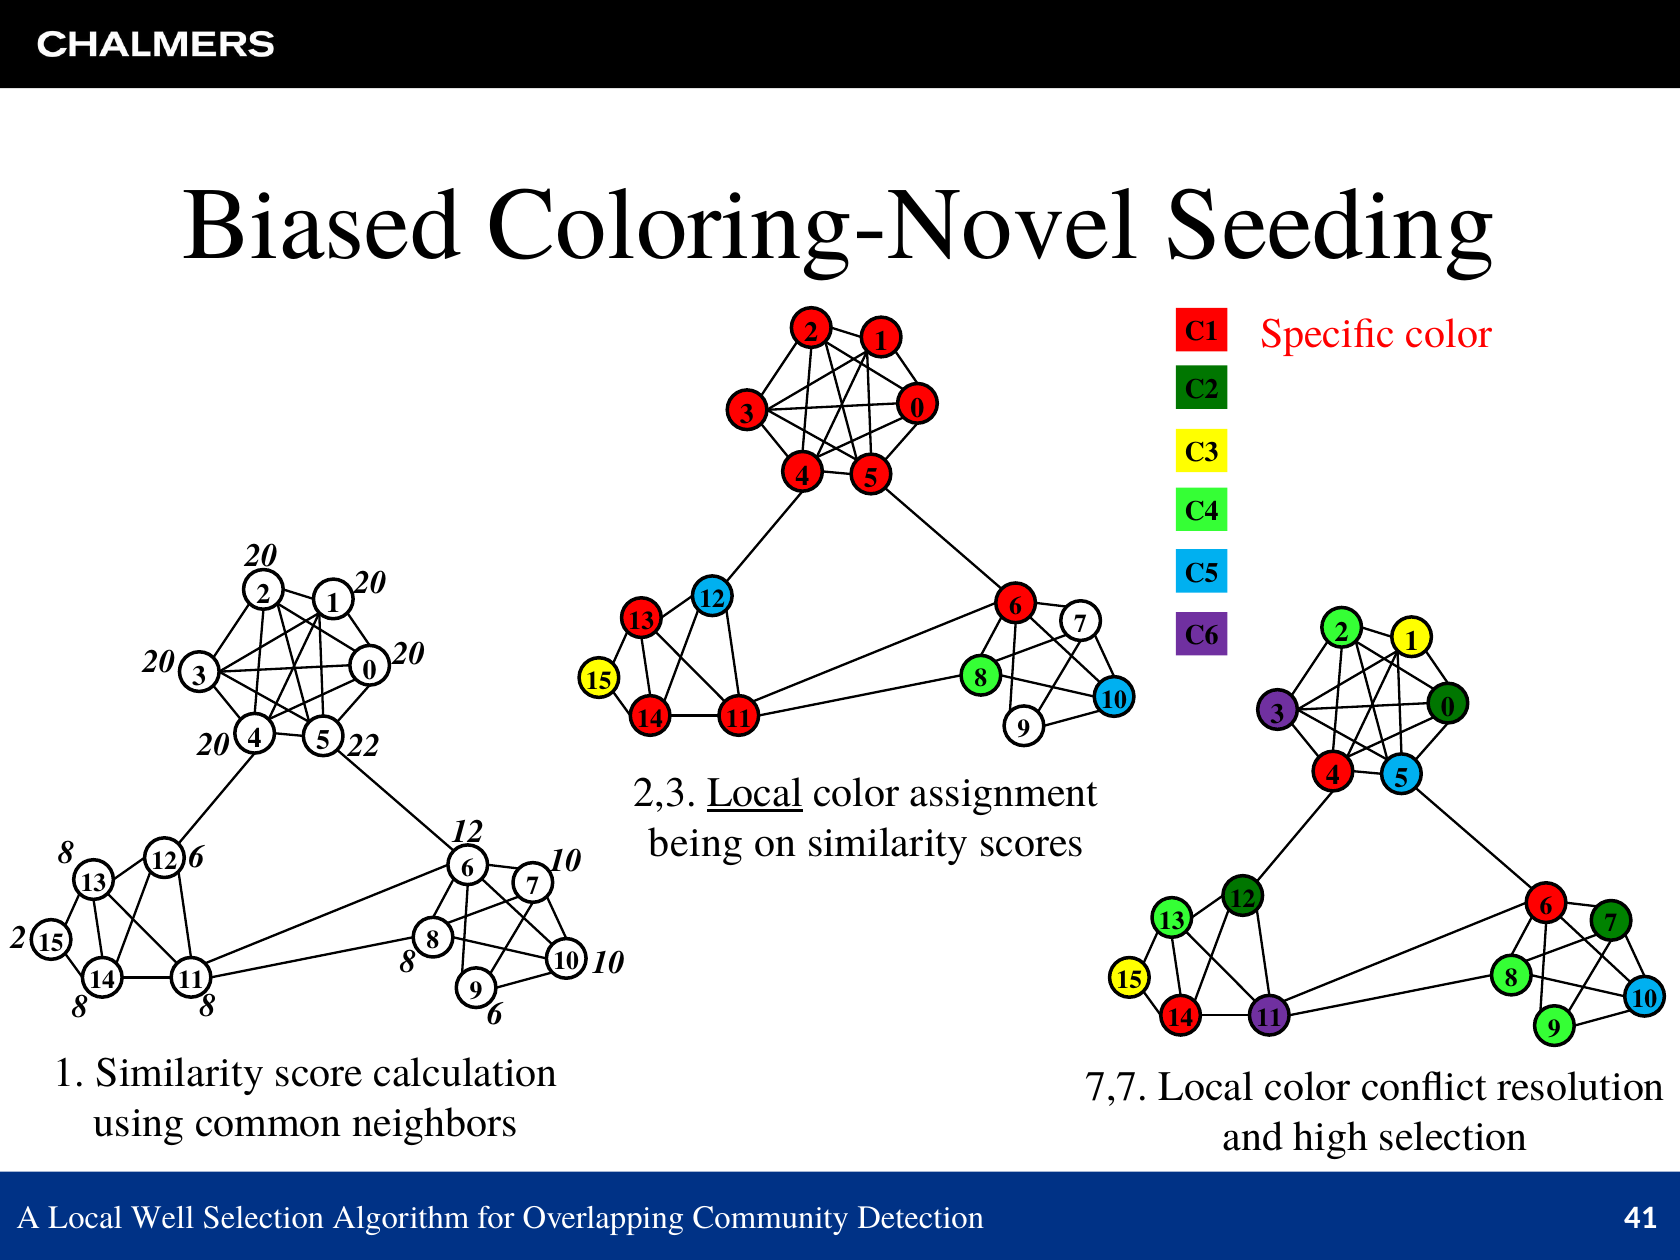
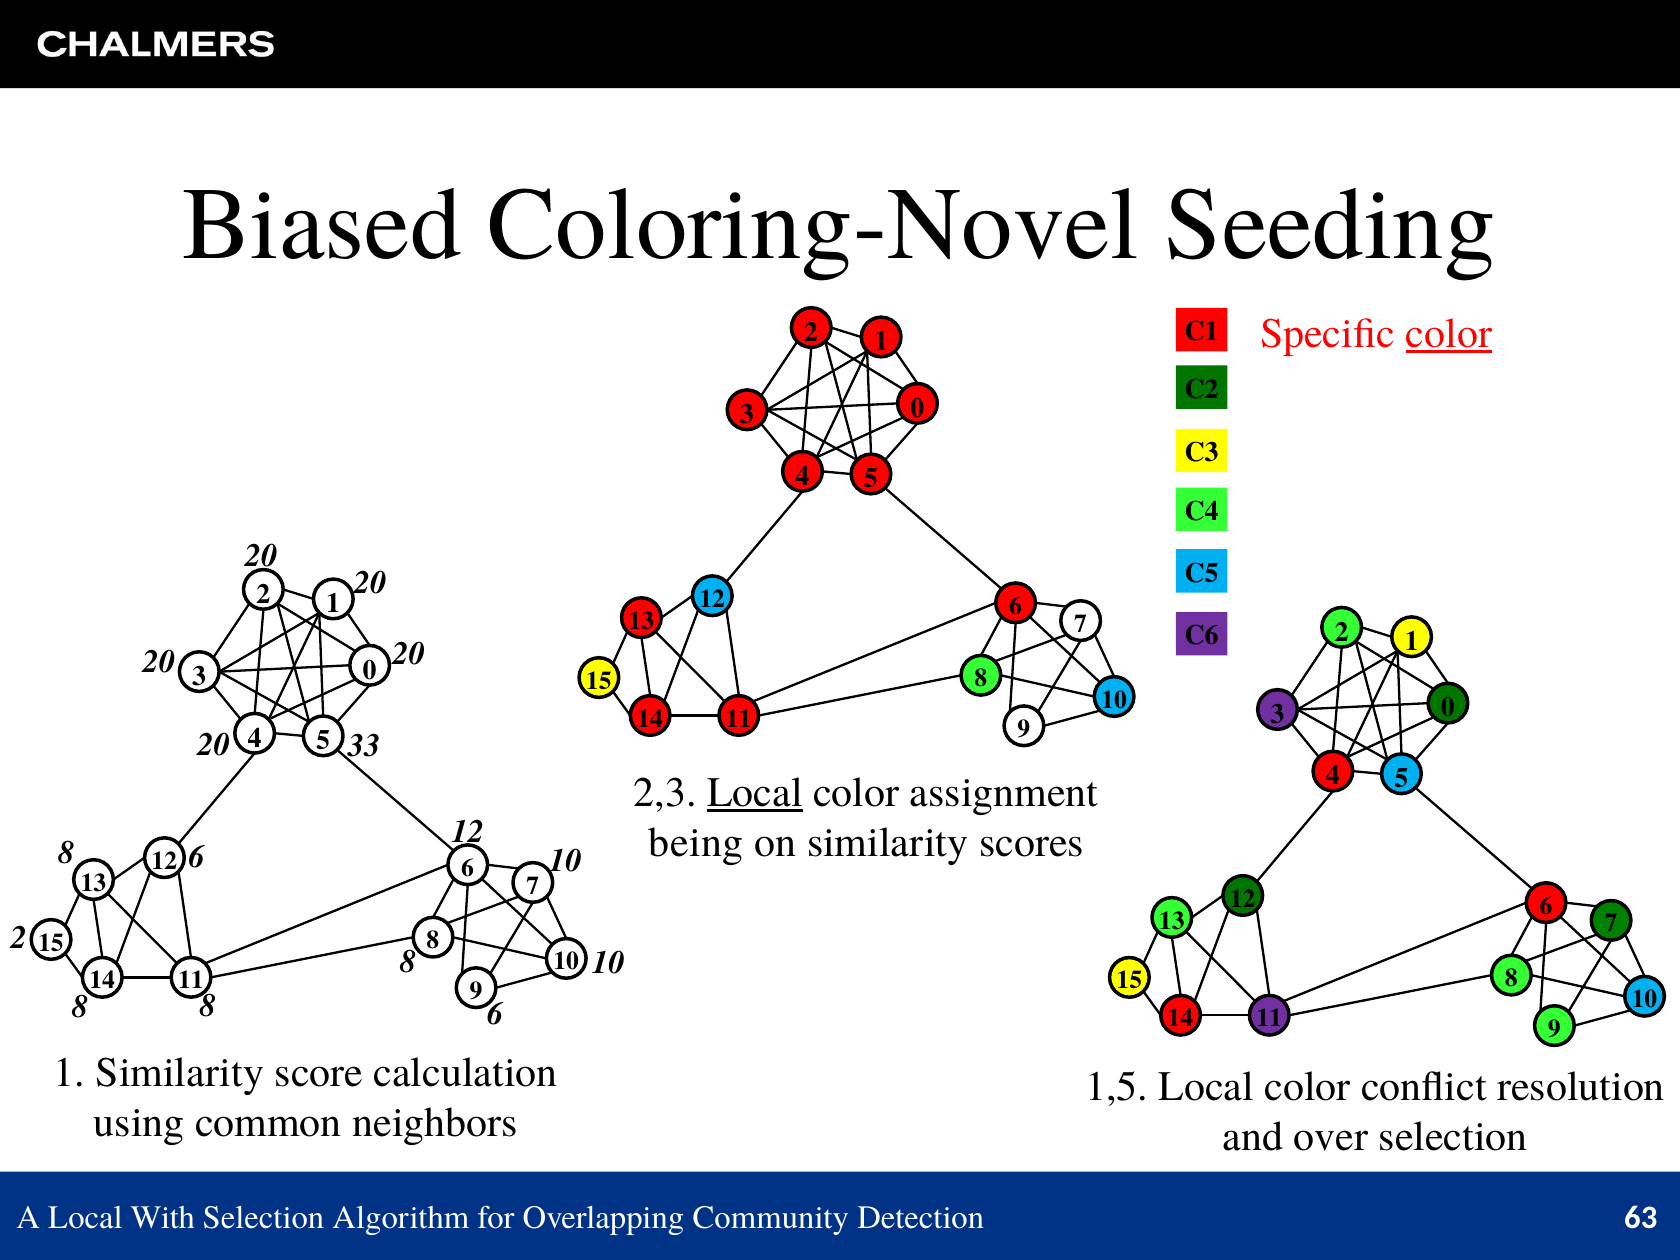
color at (1449, 334) underline: none -> present
22: 22 -> 33
7,7: 7,7 -> 1,5
high: high -> over
Well: Well -> With
41: 41 -> 63
